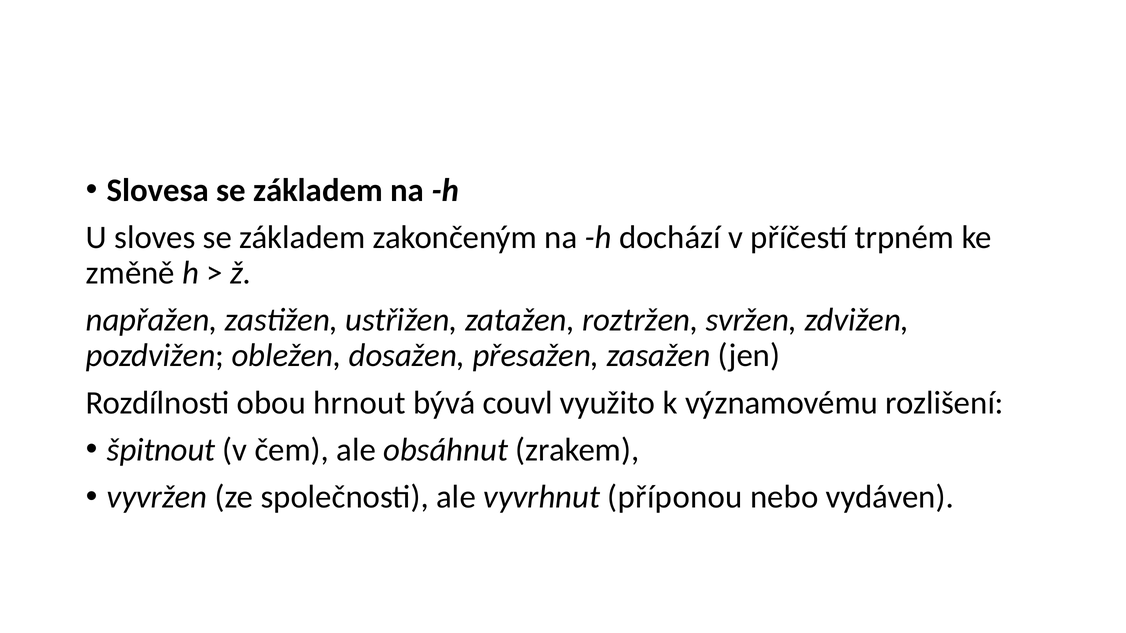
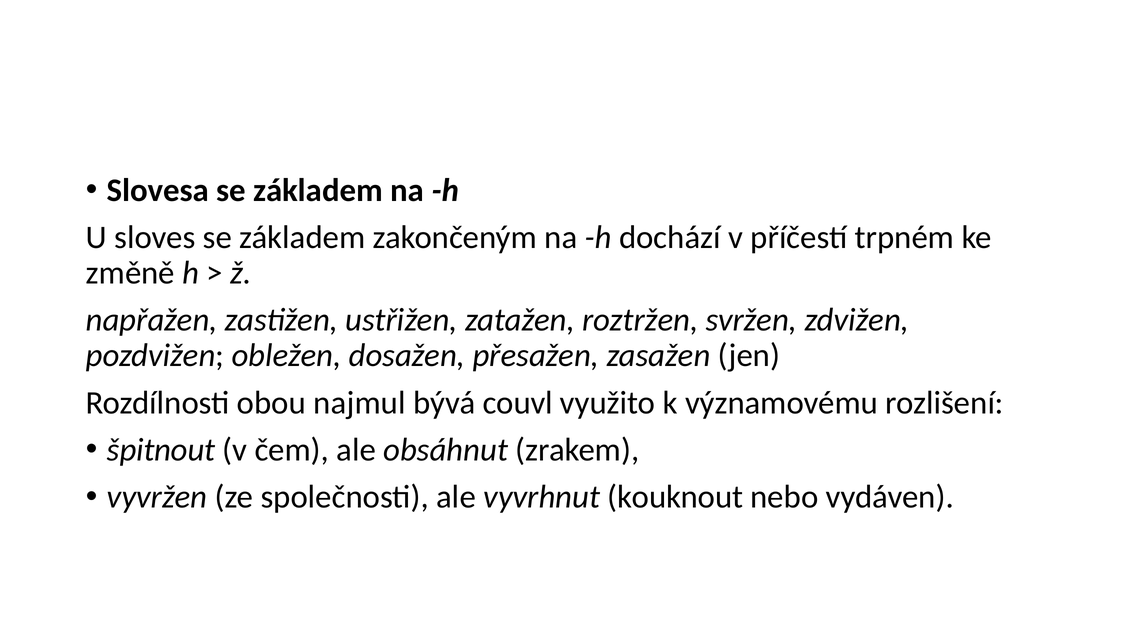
hrnout: hrnout -> najmul
příponou: příponou -> kouknout
